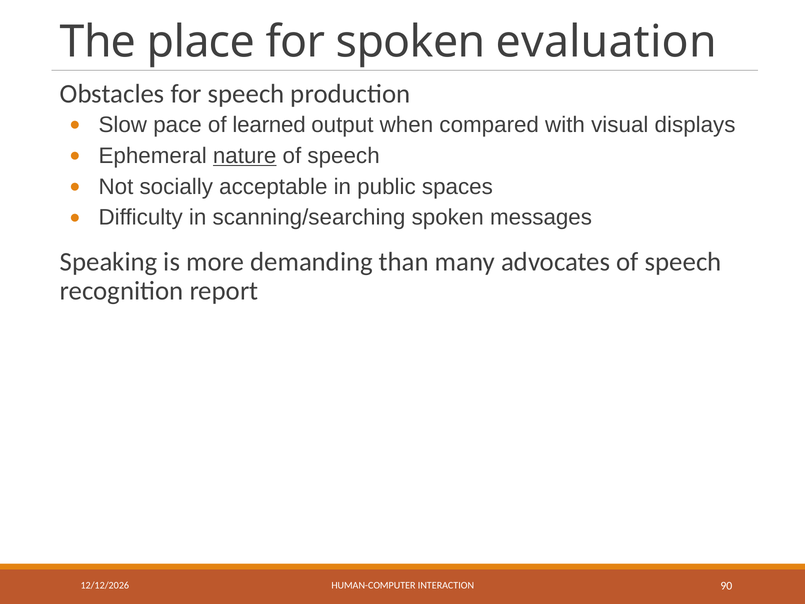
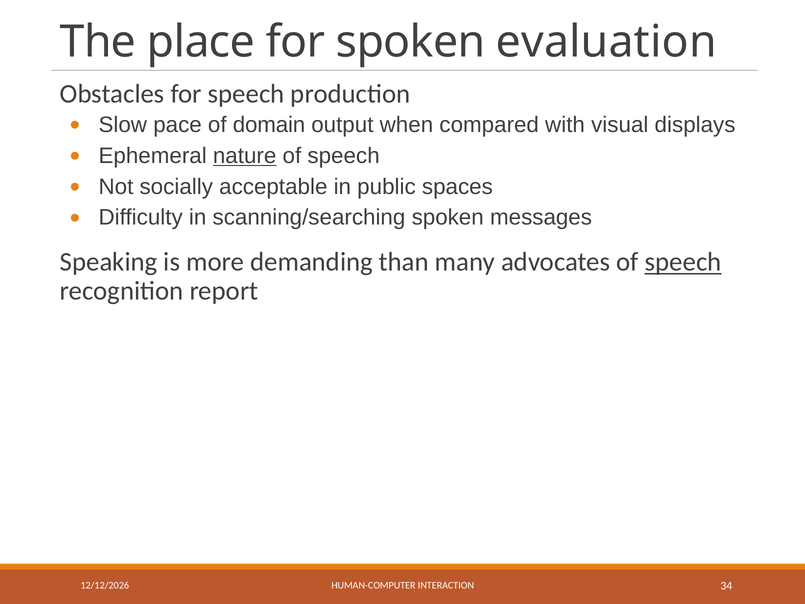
learned: learned -> domain
speech at (683, 262) underline: none -> present
90: 90 -> 34
